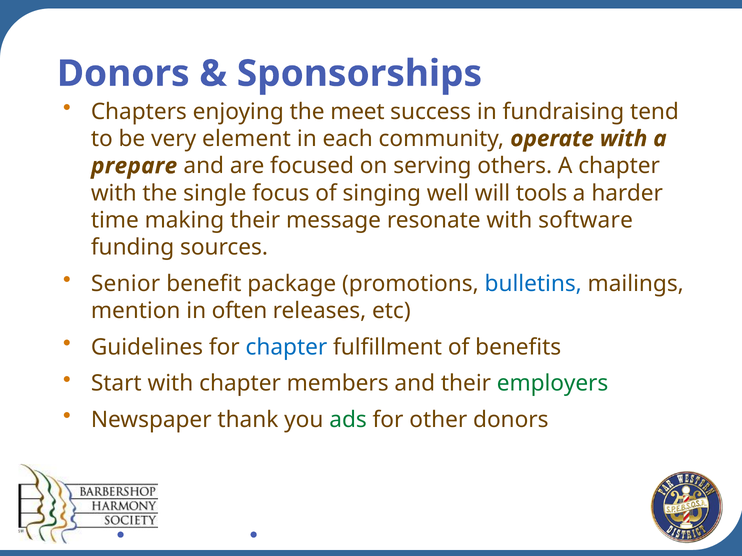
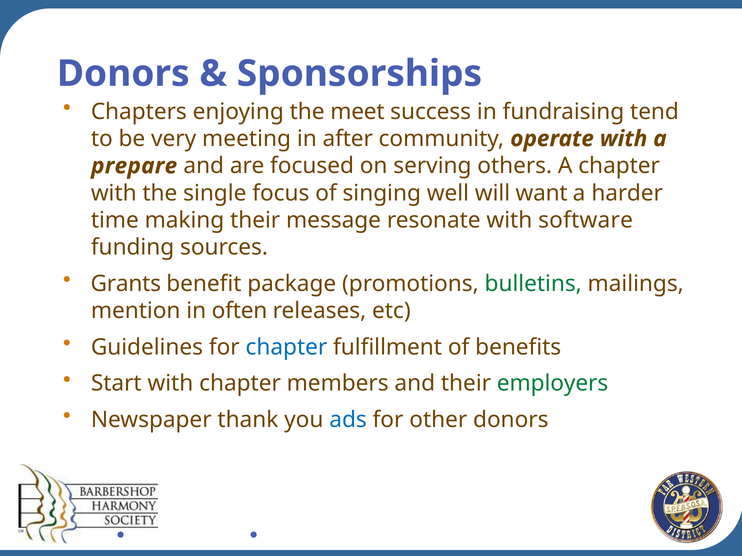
element: element -> meeting
each: each -> after
tools: tools -> want
Senior: Senior -> Grants
bulletins colour: blue -> green
ads colour: green -> blue
